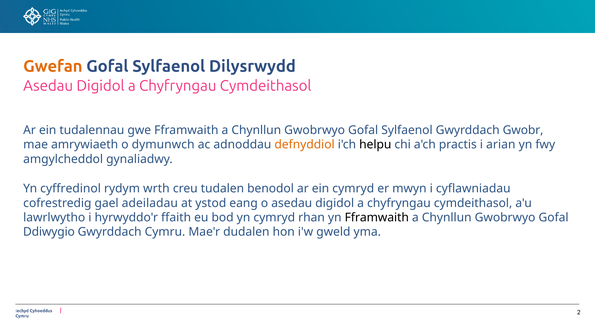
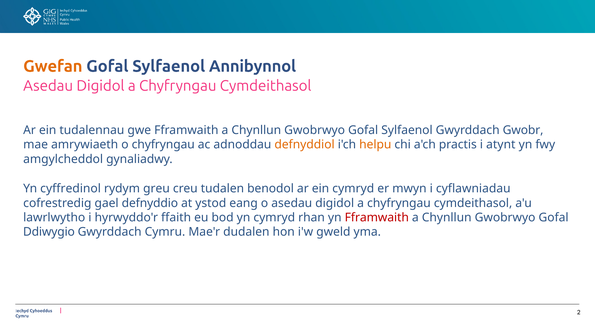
Dilysrwydd: Dilysrwydd -> Annibynnol
o dymunwch: dymunwch -> chyfryngau
helpu colour: black -> orange
arian: arian -> atynt
wrth: wrth -> greu
adeiladau: adeiladau -> defnyddio
Fframwaith at (377, 217) colour: black -> red
